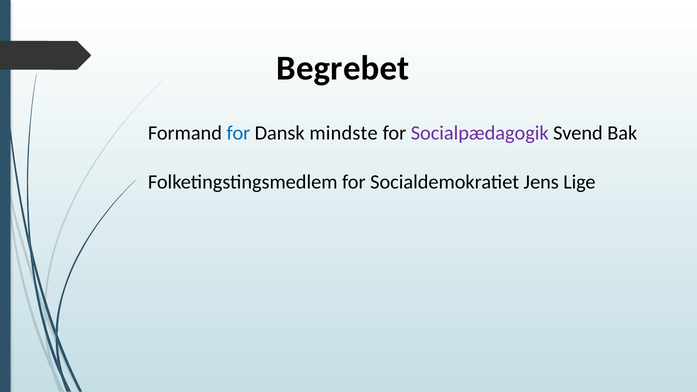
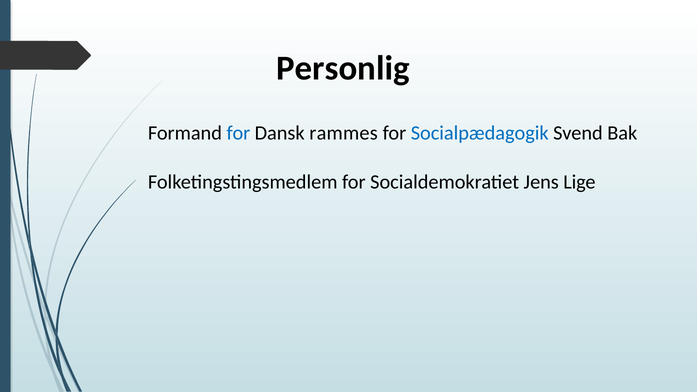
Begrebet: Begrebet -> Personlig
mindste: mindste -> rammes
Socialpædagogik colour: purple -> blue
